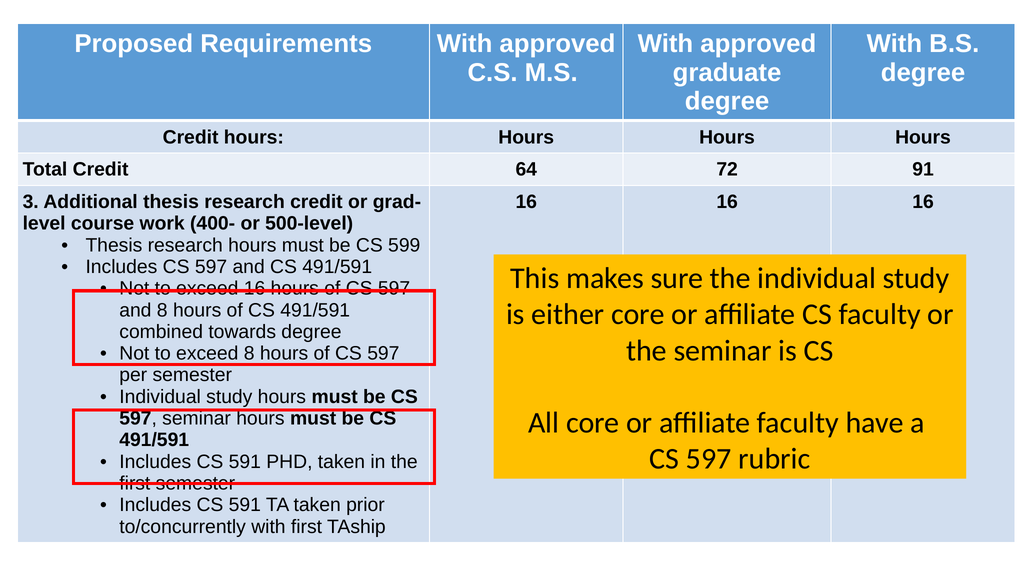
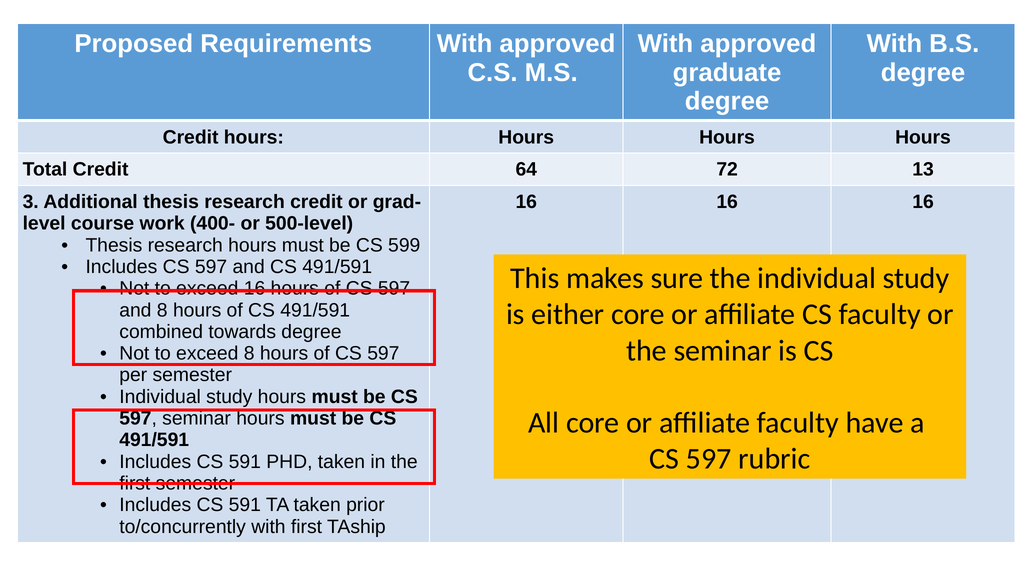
91: 91 -> 13
